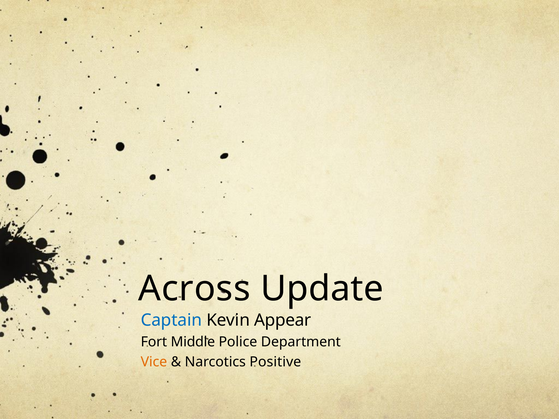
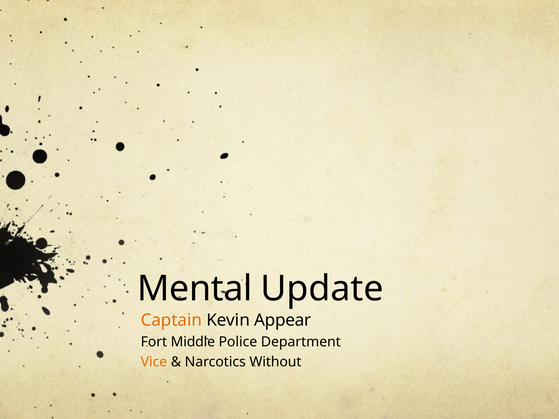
Across: Across -> Mental
Captain colour: blue -> orange
Positive: Positive -> Without
